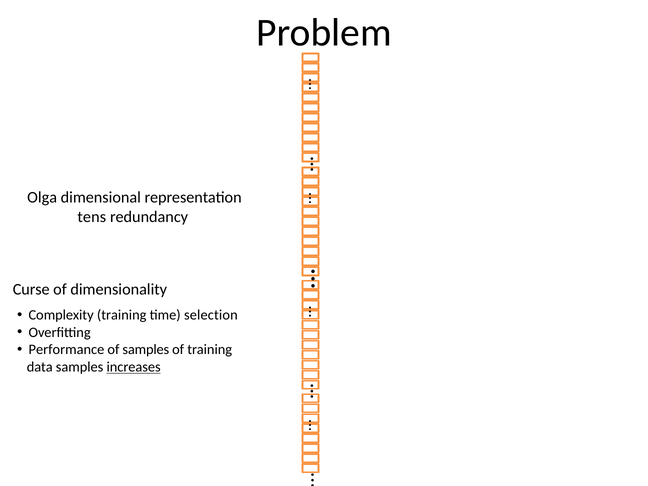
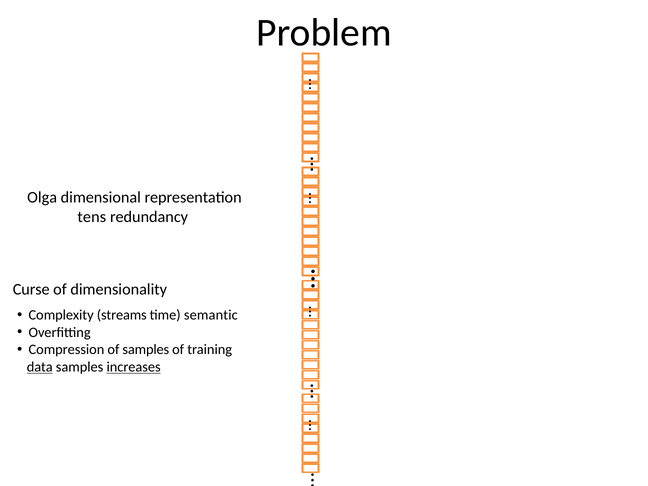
Complexity training: training -> streams
selection: selection -> semantic
Performance: Performance -> Compression
data underline: none -> present
